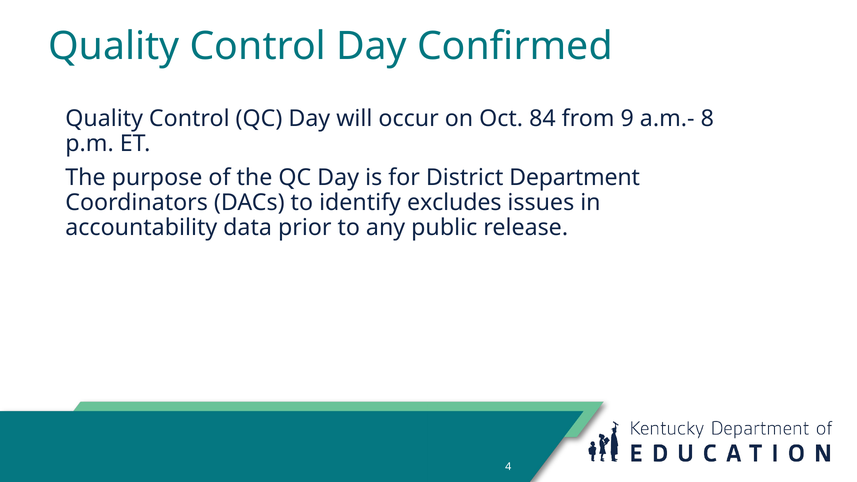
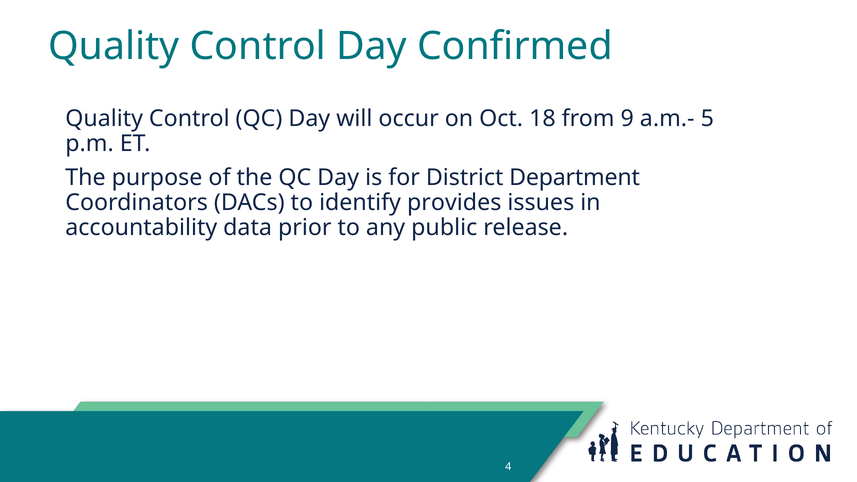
84: 84 -> 18
8: 8 -> 5
excludes: excludes -> provides
